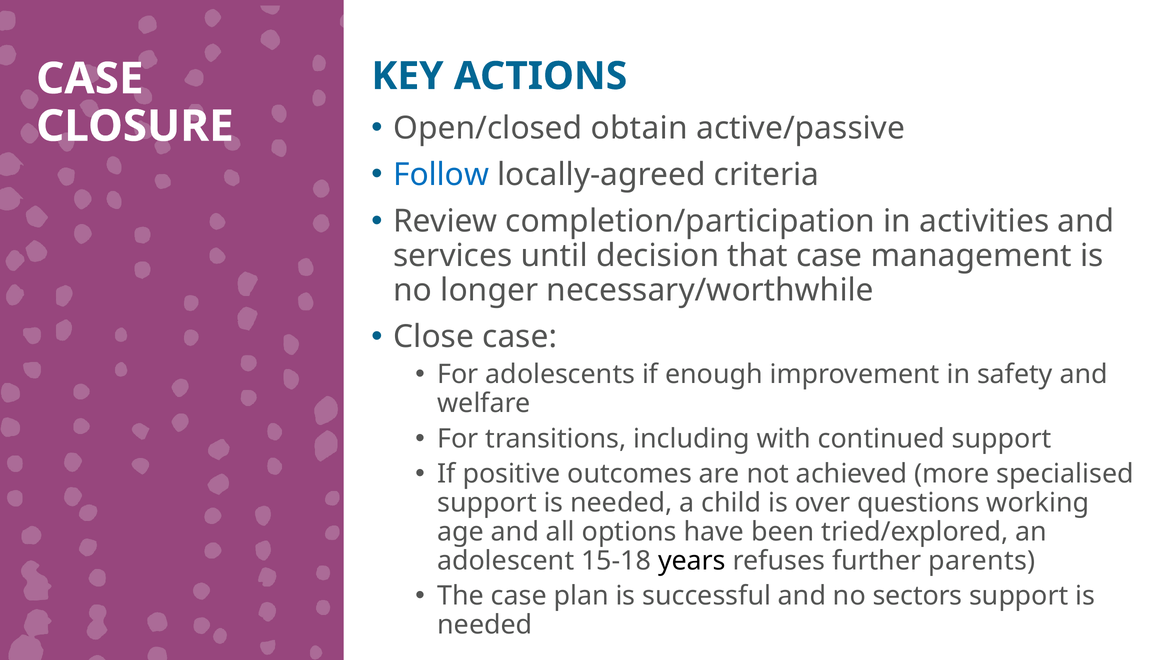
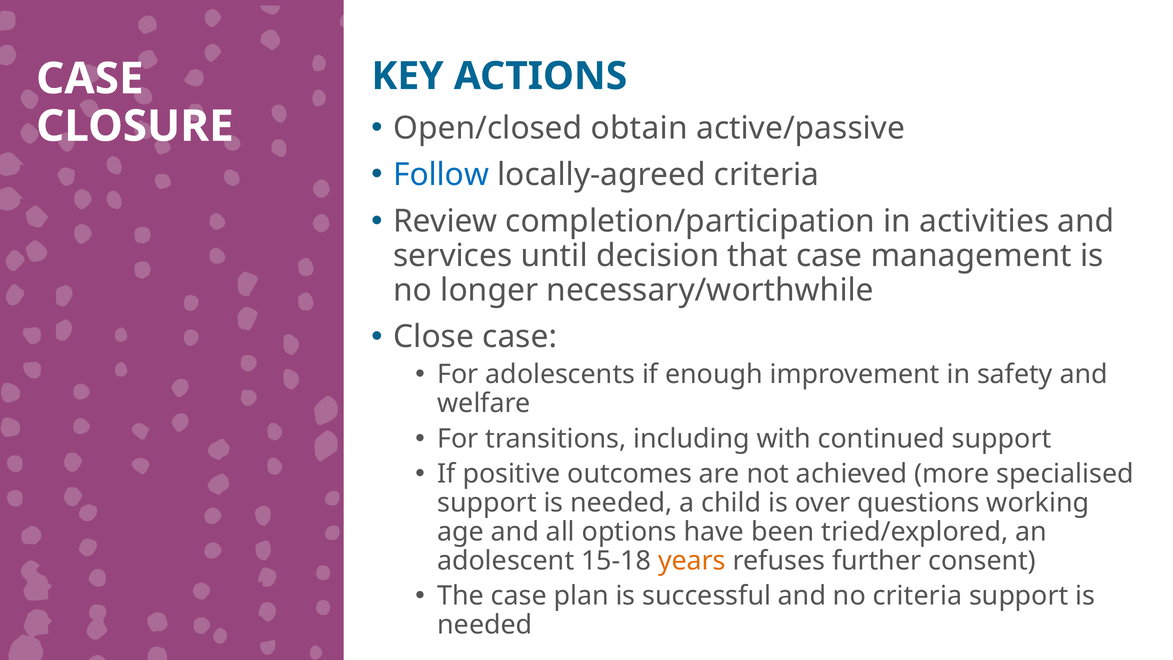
years colour: black -> orange
parents: parents -> consent
no sectors: sectors -> criteria
